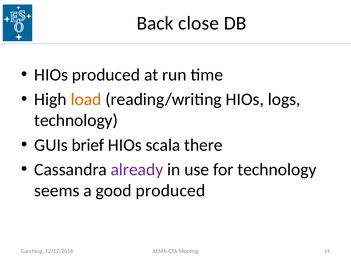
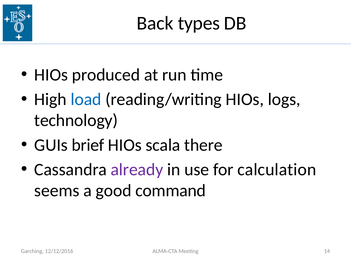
close: close -> types
load colour: orange -> blue
for technology: technology -> calculation
good produced: produced -> command
